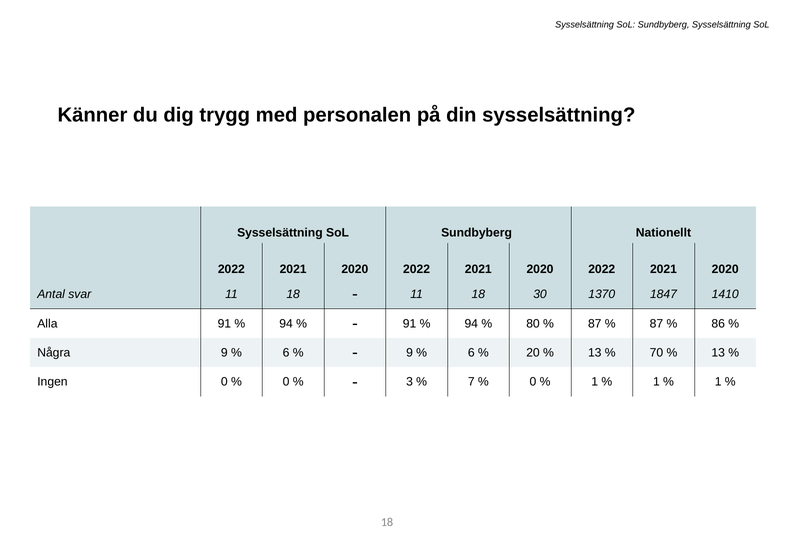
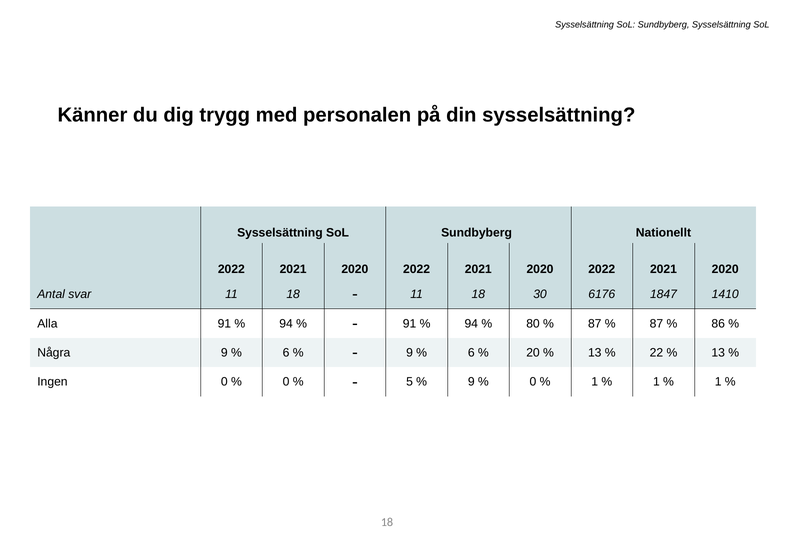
1370: 1370 -> 6176
70: 70 -> 22
3: 3 -> 5
7 at (471, 382): 7 -> 9
